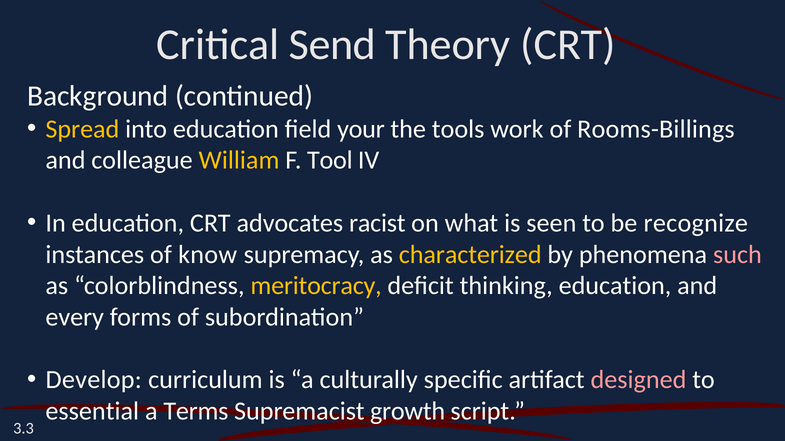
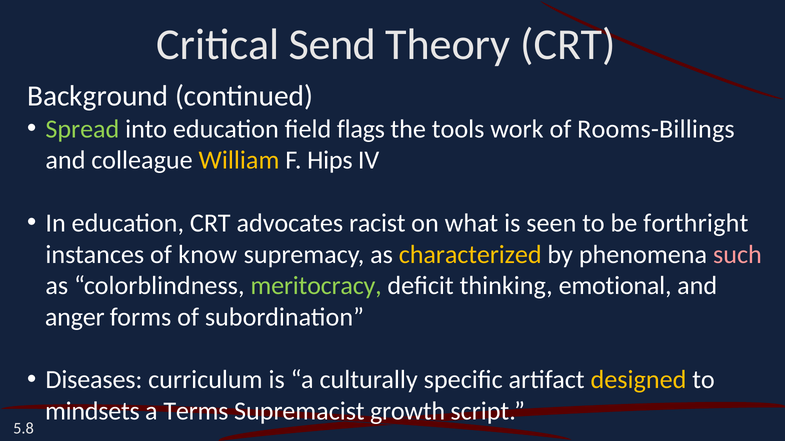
Spread colour: yellow -> light green
your: your -> flags
Tool: Tool -> Hips
recognize: recognize -> forthright
meritocracy colour: yellow -> light green
thinking education: education -> emotional
every: every -> anger
Develop: Develop -> Diseases
designed colour: pink -> yellow
essential: essential -> mindsets
3.3: 3.3 -> 5.8
